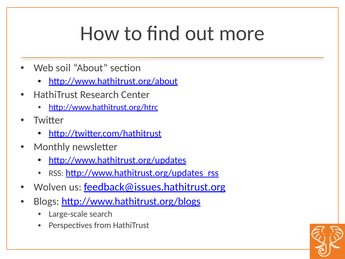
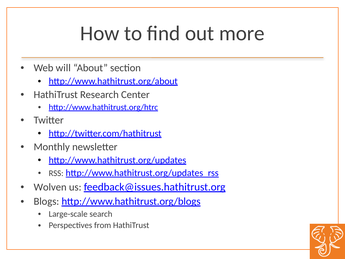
soil: soil -> will
